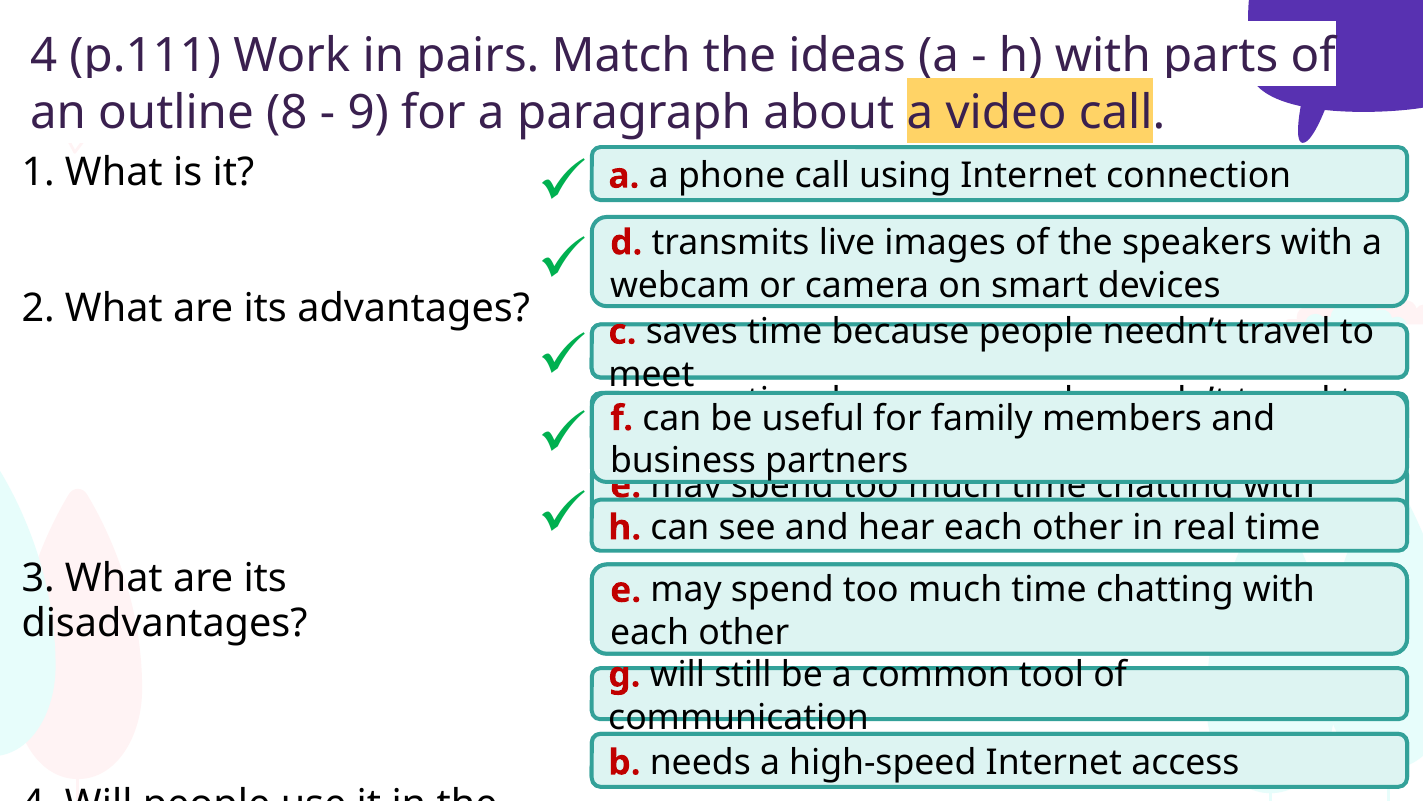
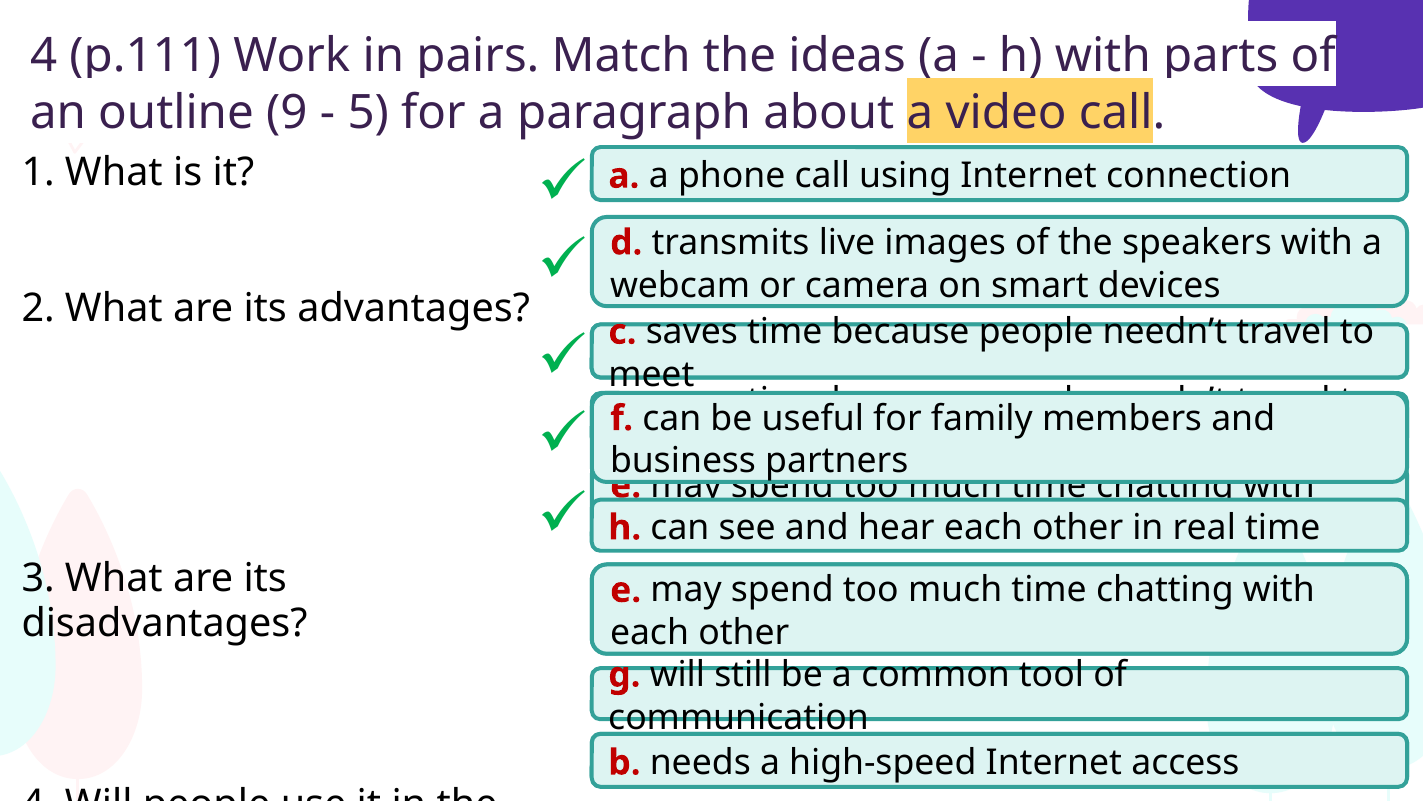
8: 8 -> 9
9: 9 -> 5
